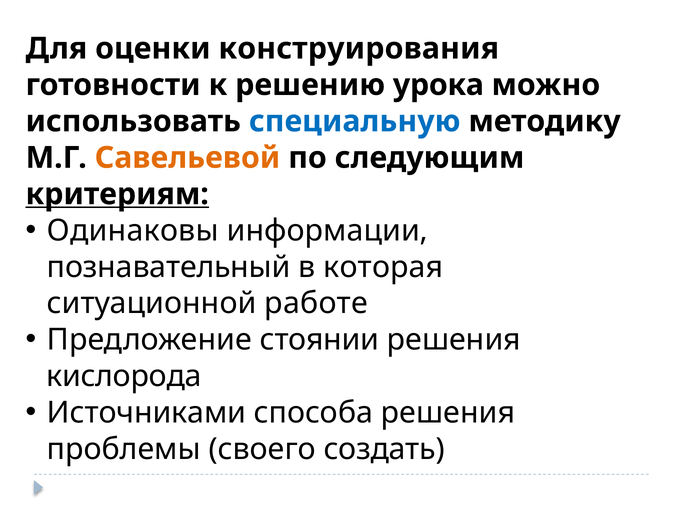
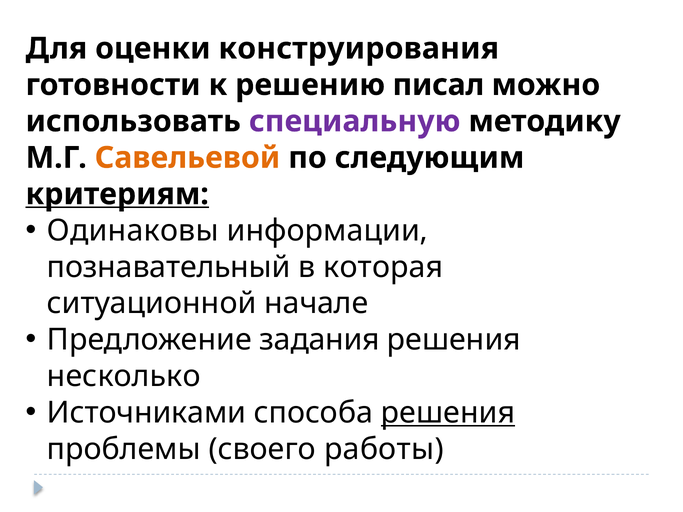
урока: урока -> писал
специальную colour: blue -> purple
работе: работе -> начале
стоянии: стоянии -> задания
кислорода: кислорода -> несколько
решения at (448, 413) underline: none -> present
создать: создать -> работы
